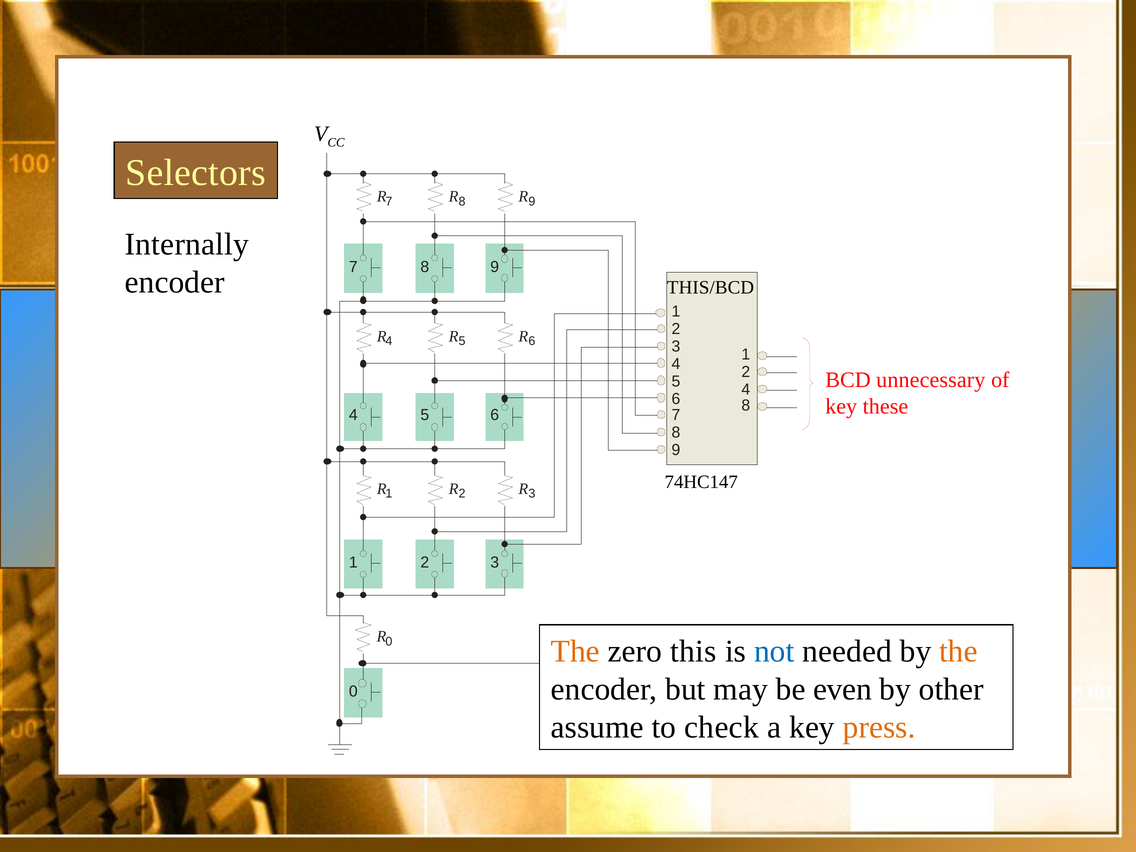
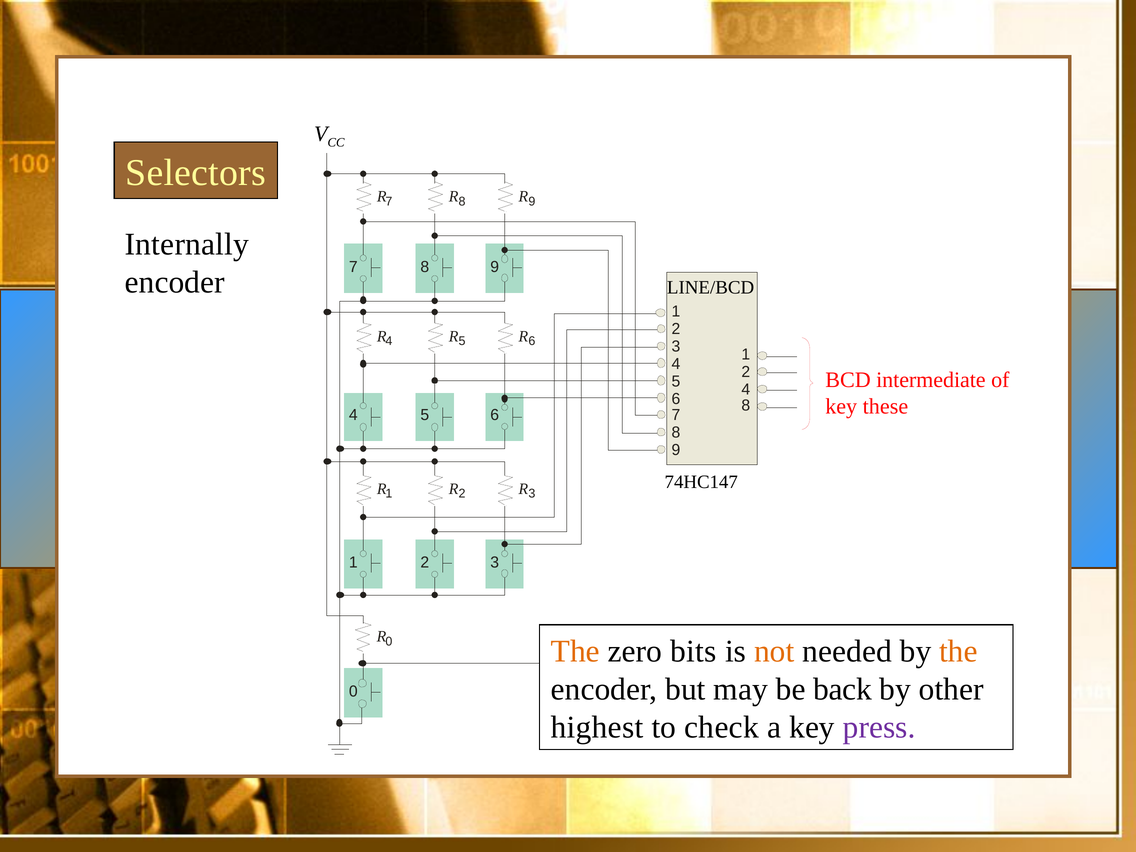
THIS/BCD: THIS/BCD -> LINE/BCD
unnecessary: unnecessary -> intermediate
this: this -> bits
not colour: blue -> orange
even: even -> back
assume: assume -> highest
press colour: orange -> purple
